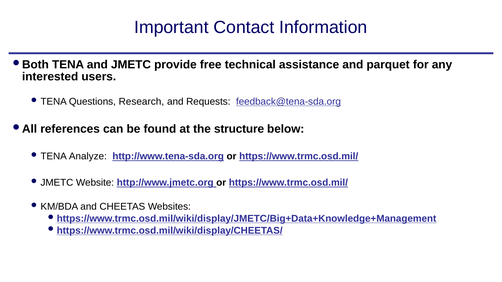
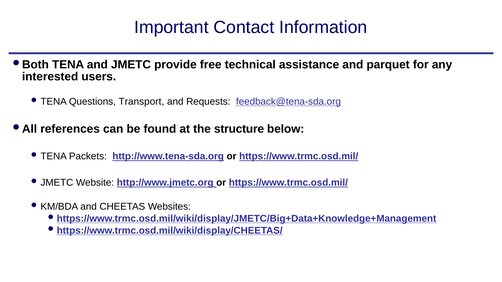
Research: Research -> Transport
Analyze: Analyze -> Packets
